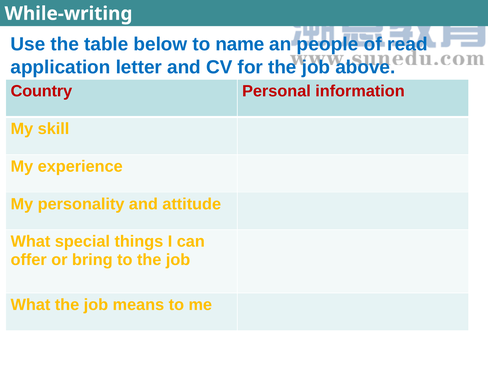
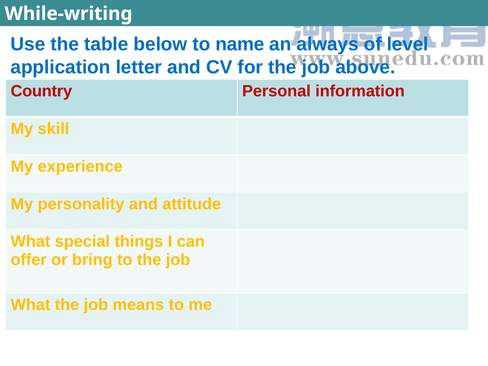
people: people -> always
read: read -> level
